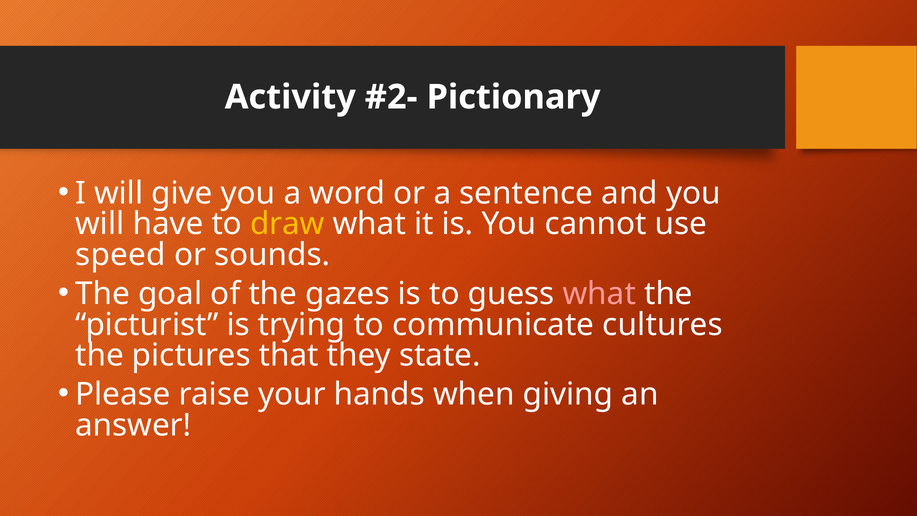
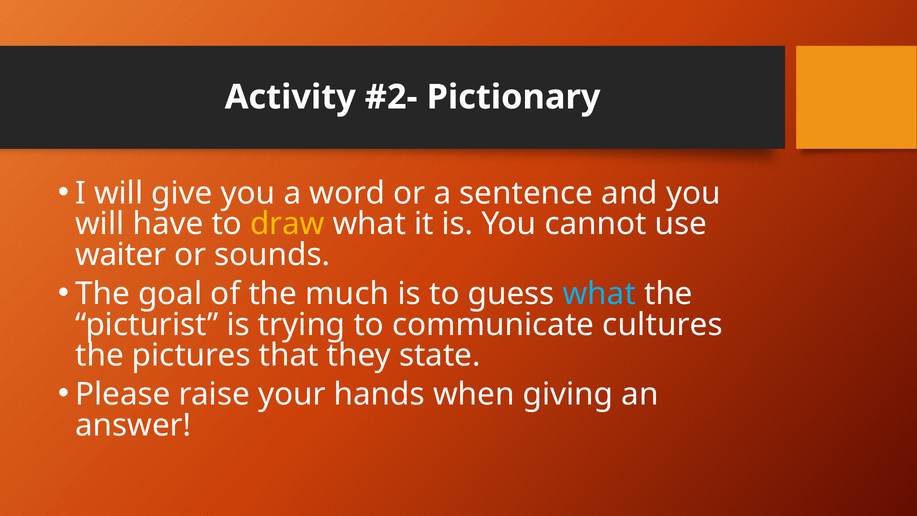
speed: speed -> waiter
gazes: gazes -> much
what at (599, 294) colour: pink -> light blue
